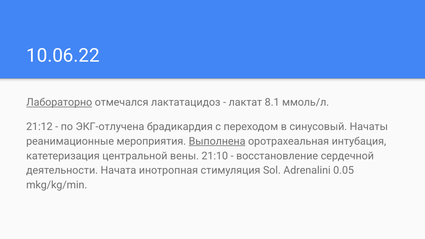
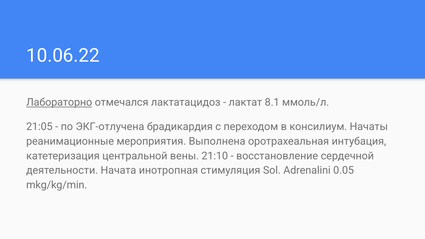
21:12: 21:12 -> 21:05
синусовый: синусовый -> консилиум
Выполнена underline: present -> none
